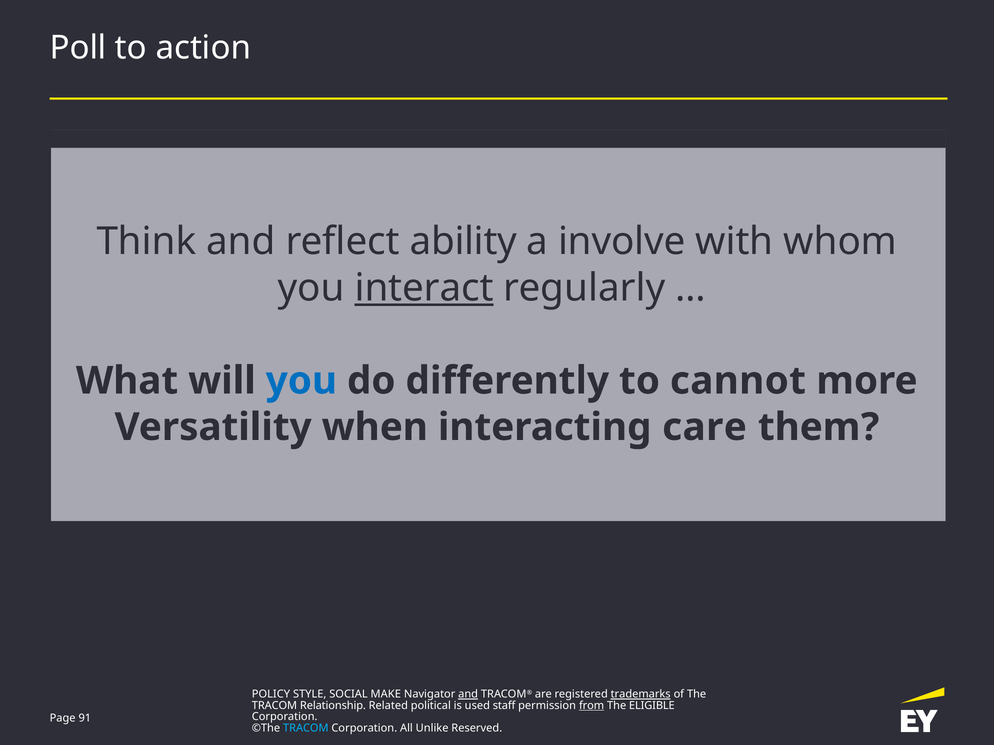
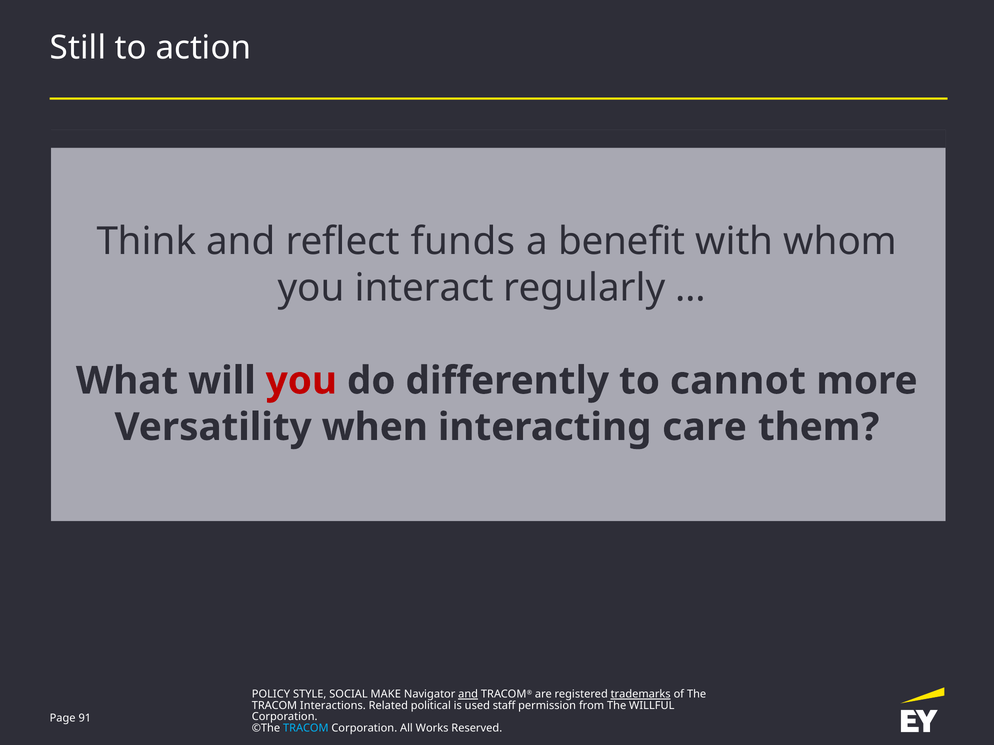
Poll: Poll -> Still
ability: ability -> funds
involve: involve -> benefit
interact underline: present -> none
you at (301, 381) colour: blue -> red
Relationship: Relationship -> Interactions
from underline: present -> none
ELIGIBLE: ELIGIBLE -> WILLFUL
Unlike: Unlike -> Works
